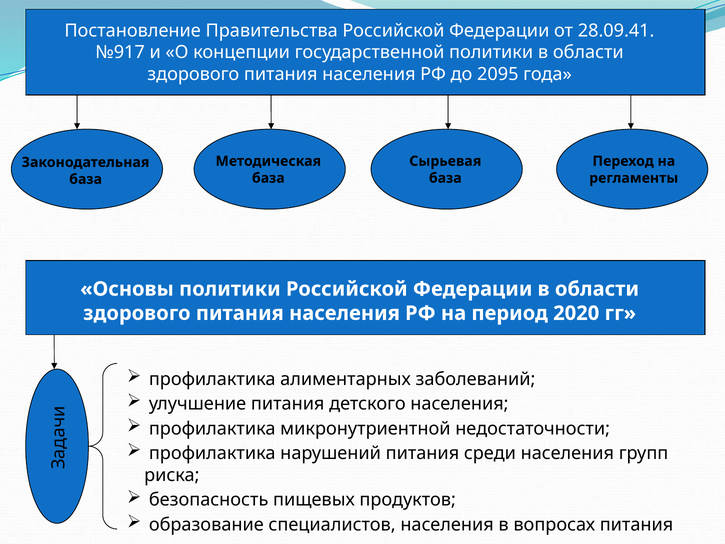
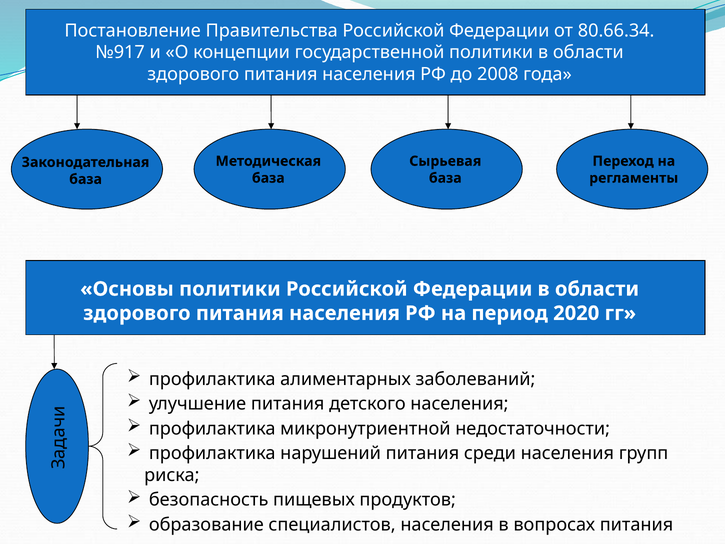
28.09.41: 28.09.41 -> 80.66.34
2095: 2095 -> 2008
